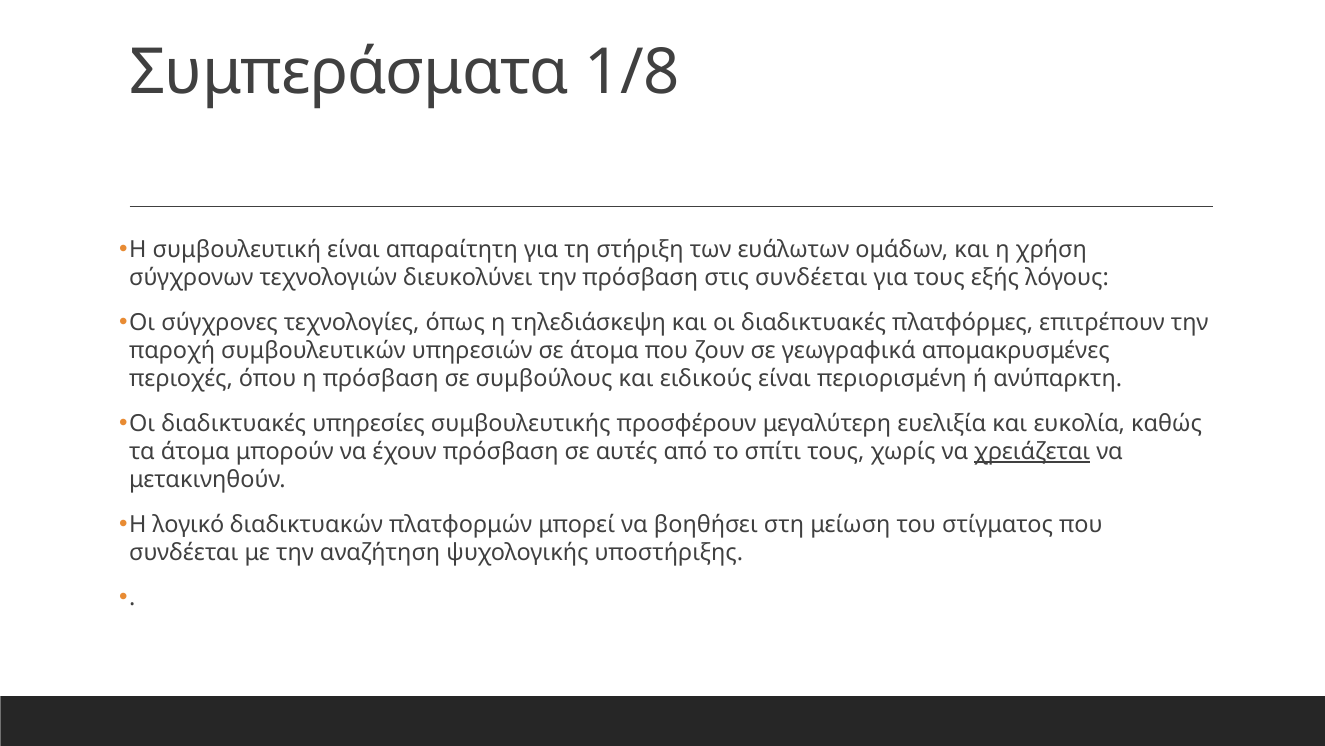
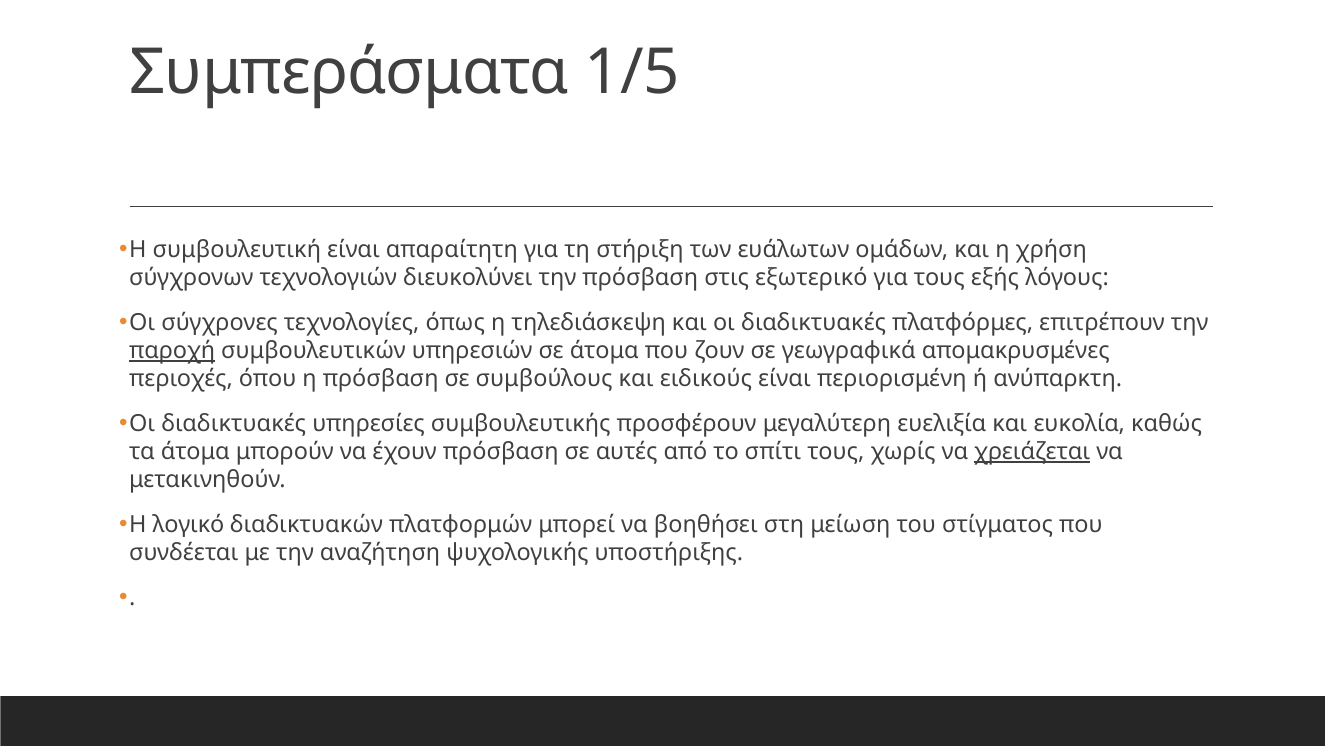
1/8: 1/8 -> 1/5
στις συνδέεται: συνδέεται -> εξωτερικό
παροχή underline: none -> present
